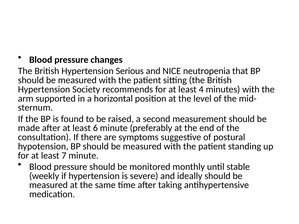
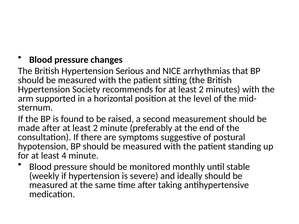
neutropenia: neutropenia -> arrhythmias
for at least 4: 4 -> 2
after at least 6: 6 -> 2
7: 7 -> 4
